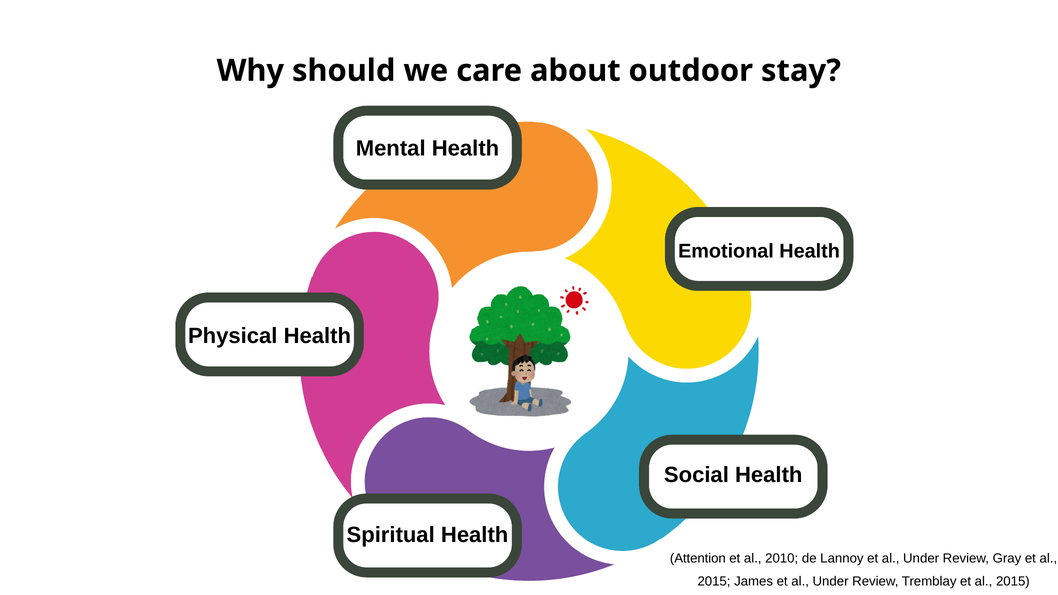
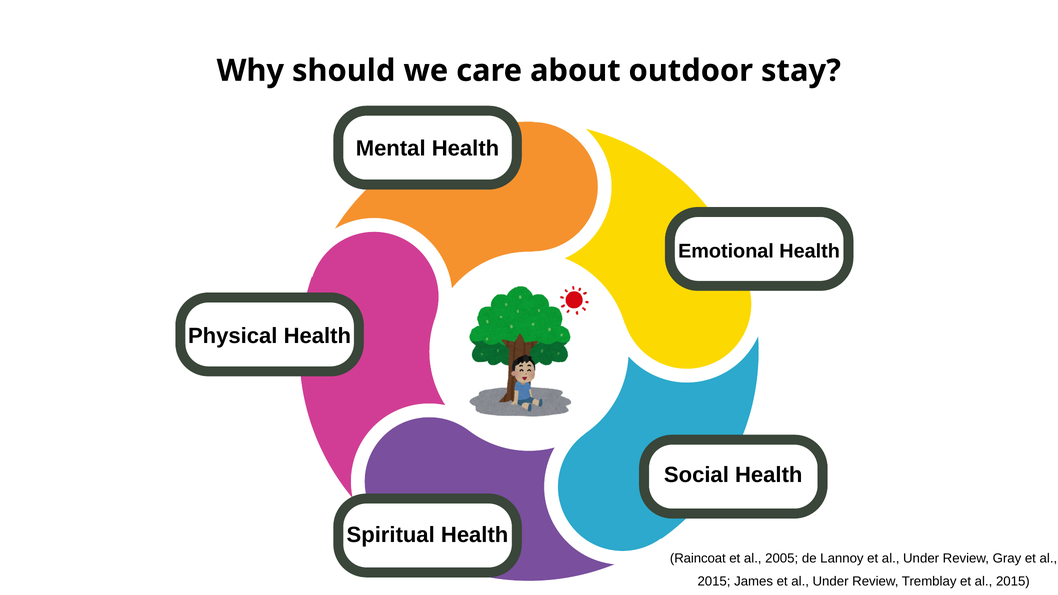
Attention: Attention -> Raincoat
2010: 2010 -> 2005
